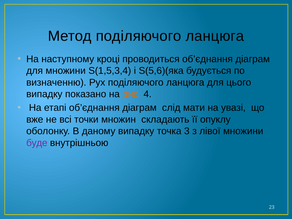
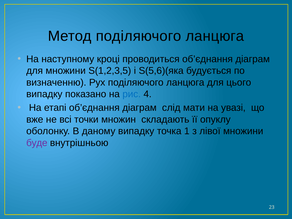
S(1,5,3,4: S(1,5,3,4 -> S(1,2,3,5
рис colour: orange -> blue
3: 3 -> 1
